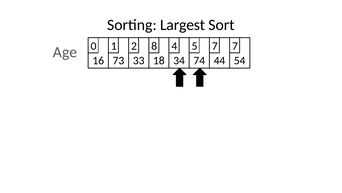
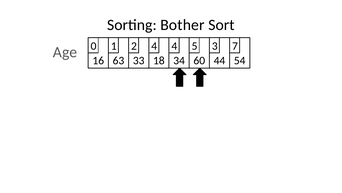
Largest: Largest -> Bother
2 8: 8 -> 4
5 7: 7 -> 3
73: 73 -> 63
74: 74 -> 60
